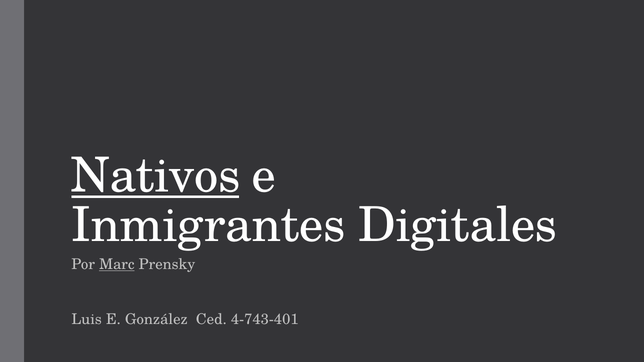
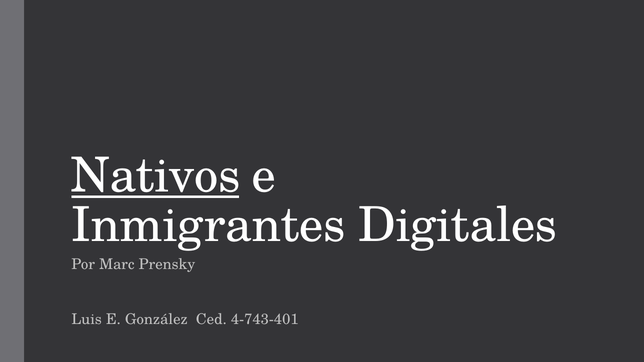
Marc underline: present -> none
